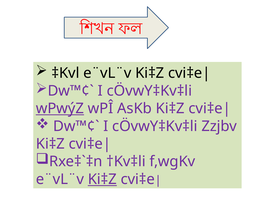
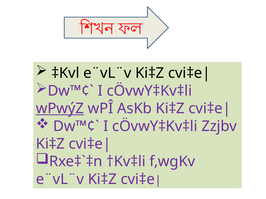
Ki‡Z at (102, 180) underline: present -> none
